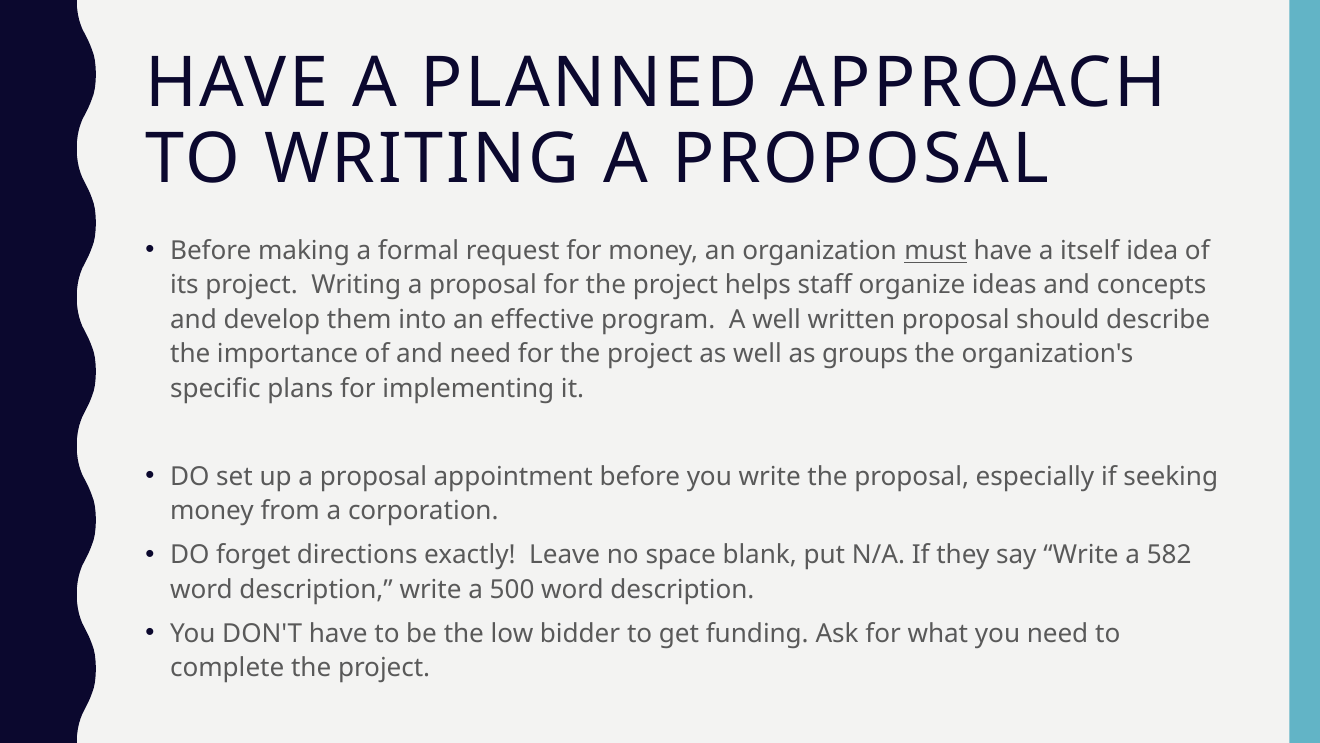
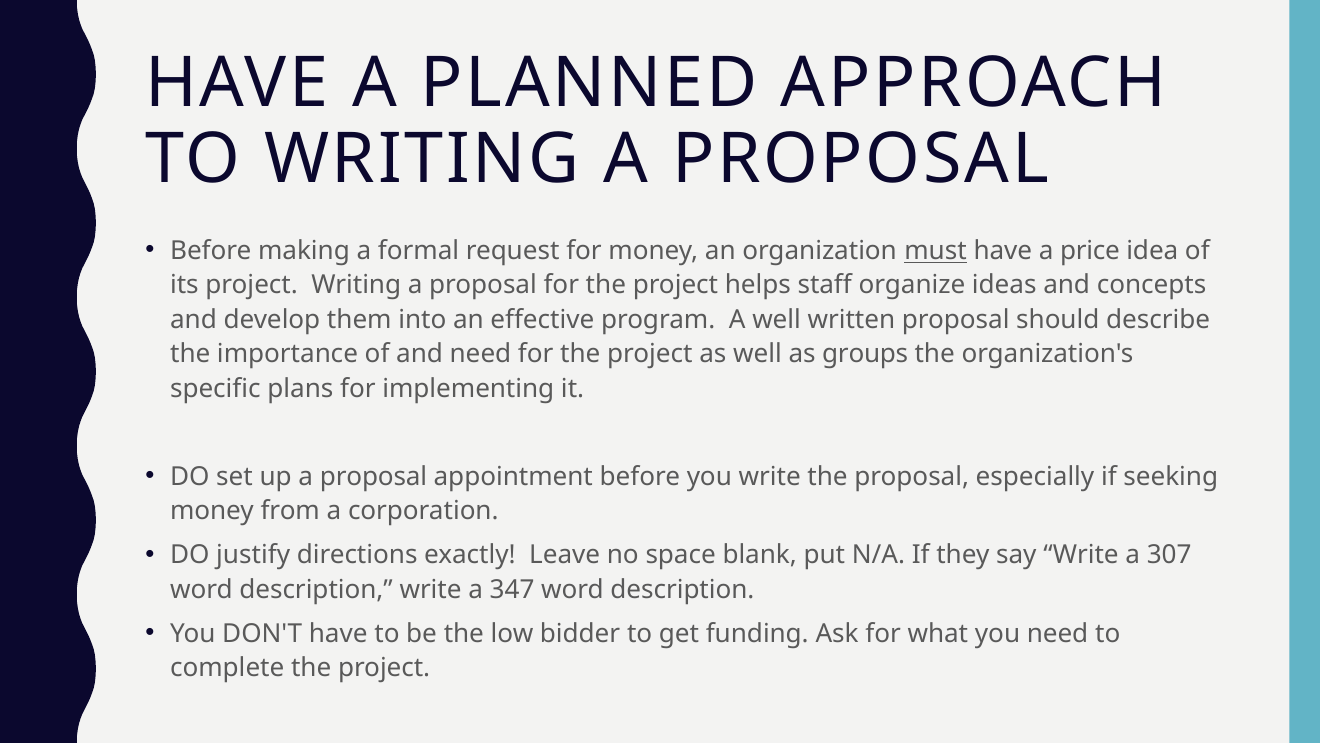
itself: itself -> price
forget: forget -> justify
582: 582 -> 307
500: 500 -> 347
